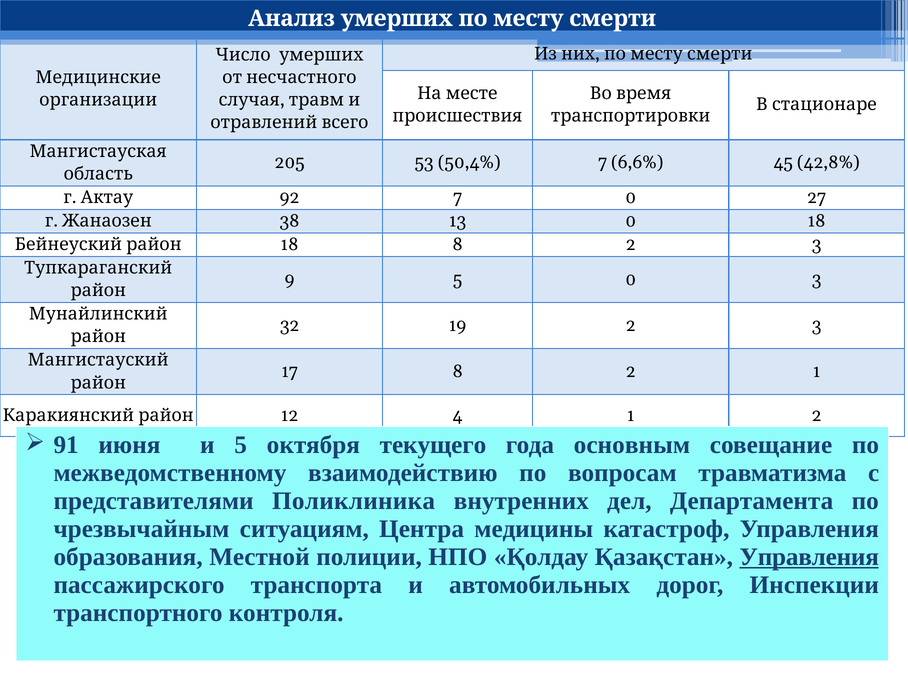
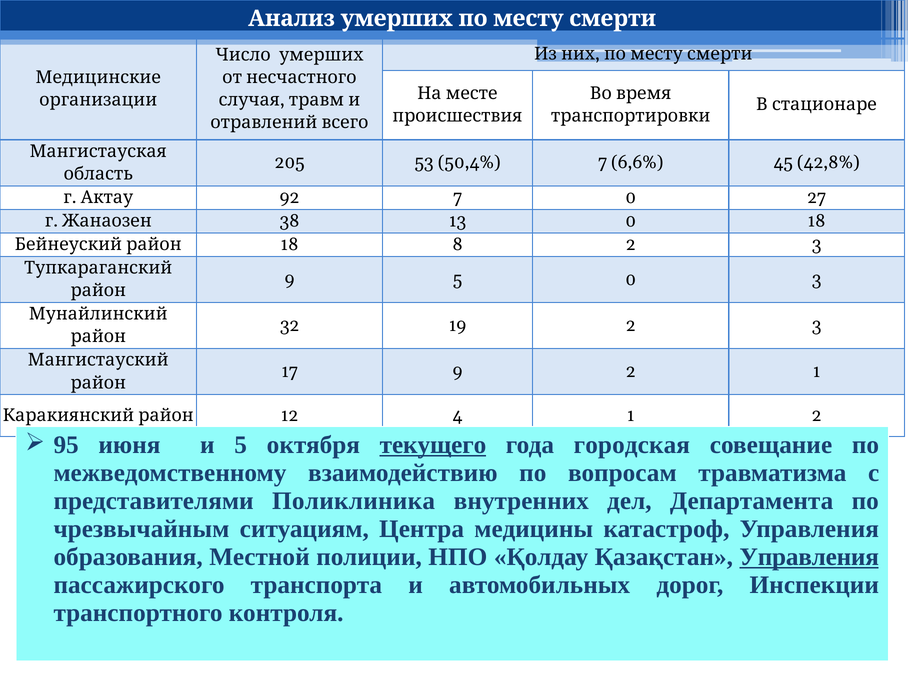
17 8: 8 -> 9
91: 91 -> 95
текущего underline: none -> present
основным: основным -> городская
